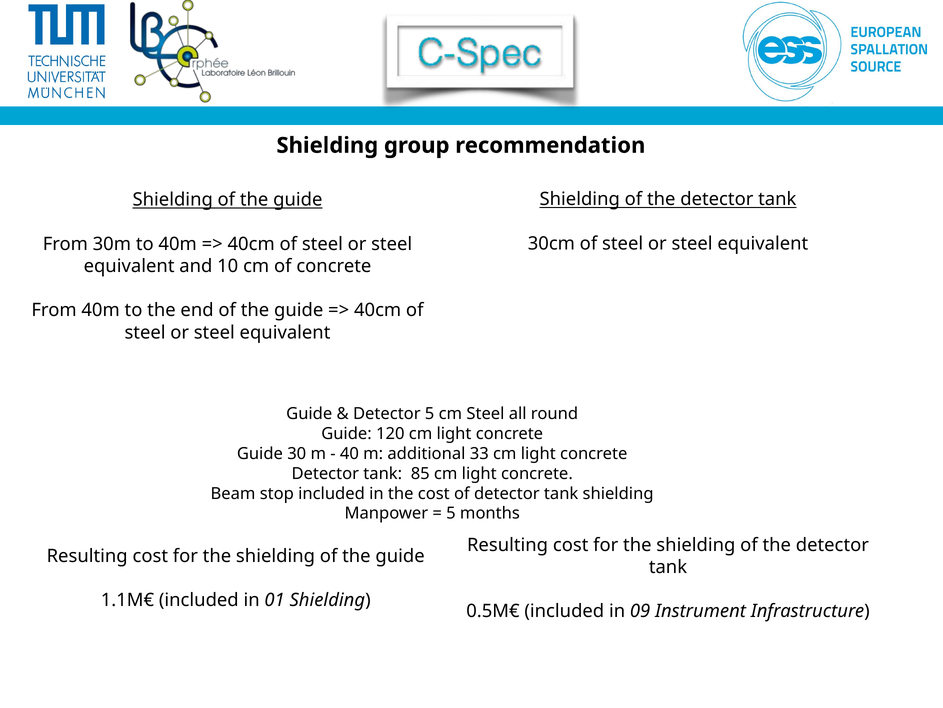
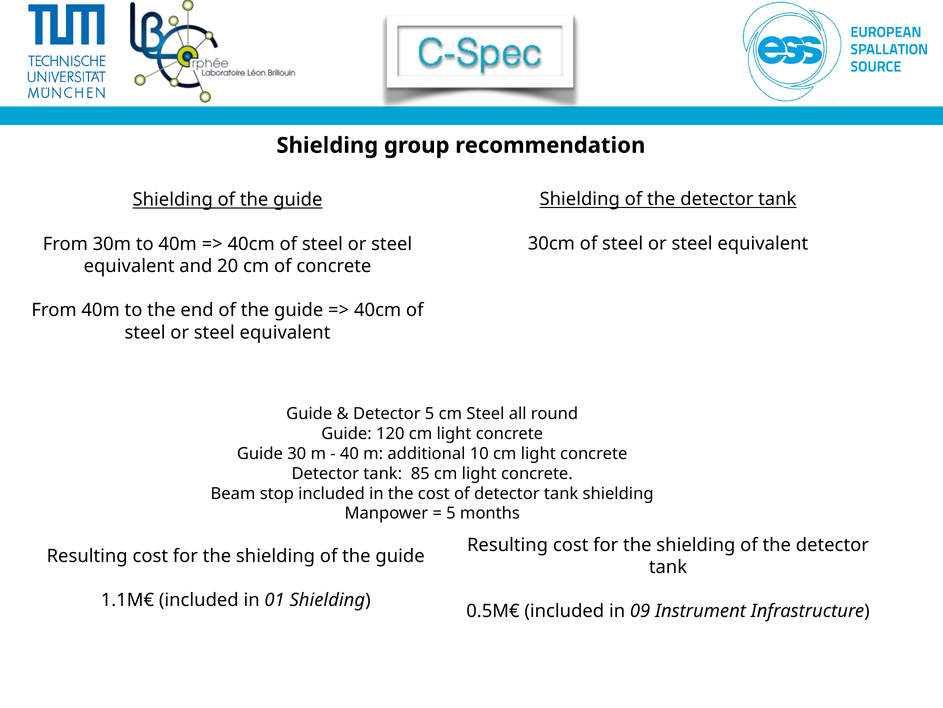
10: 10 -> 20
33: 33 -> 10
